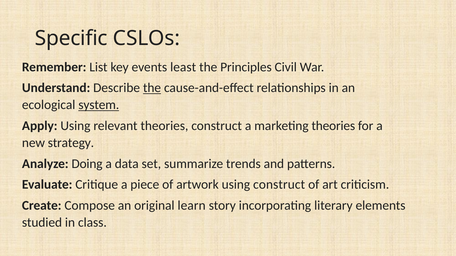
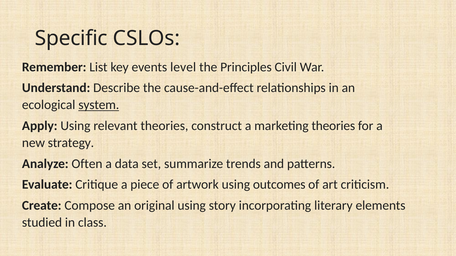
least: least -> level
the at (152, 88) underline: present -> none
Doing: Doing -> Often
using construct: construct -> outcomes
original learn: learn -> using
